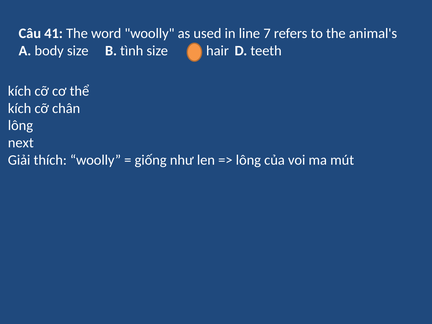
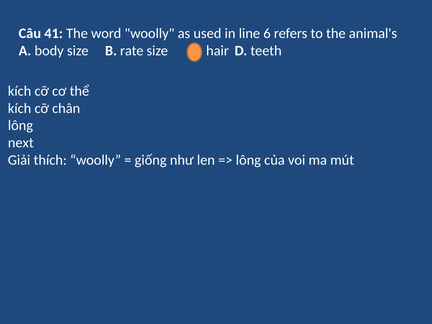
7: 7 -> 6
tình: tình -> rate
